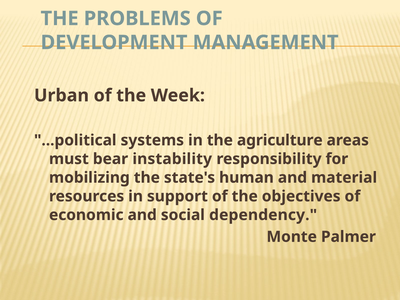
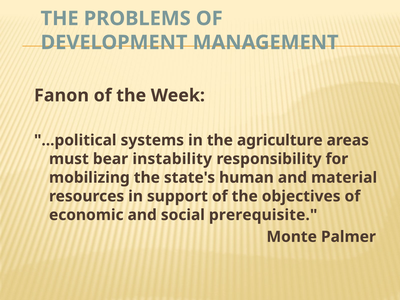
Urban: Urban -> Fanon
dependency: dependency -> prerequisite
